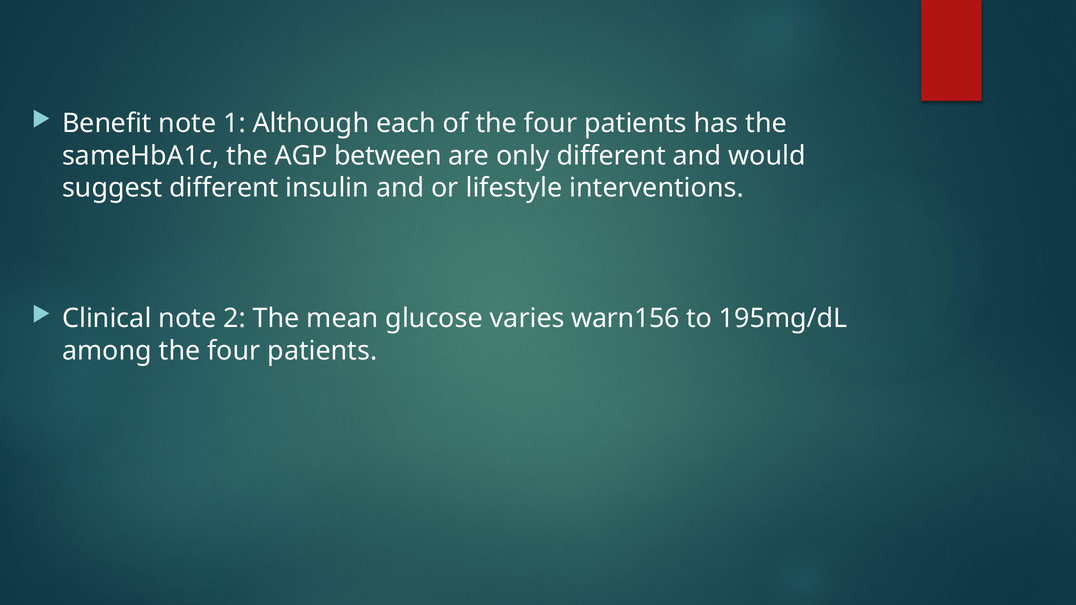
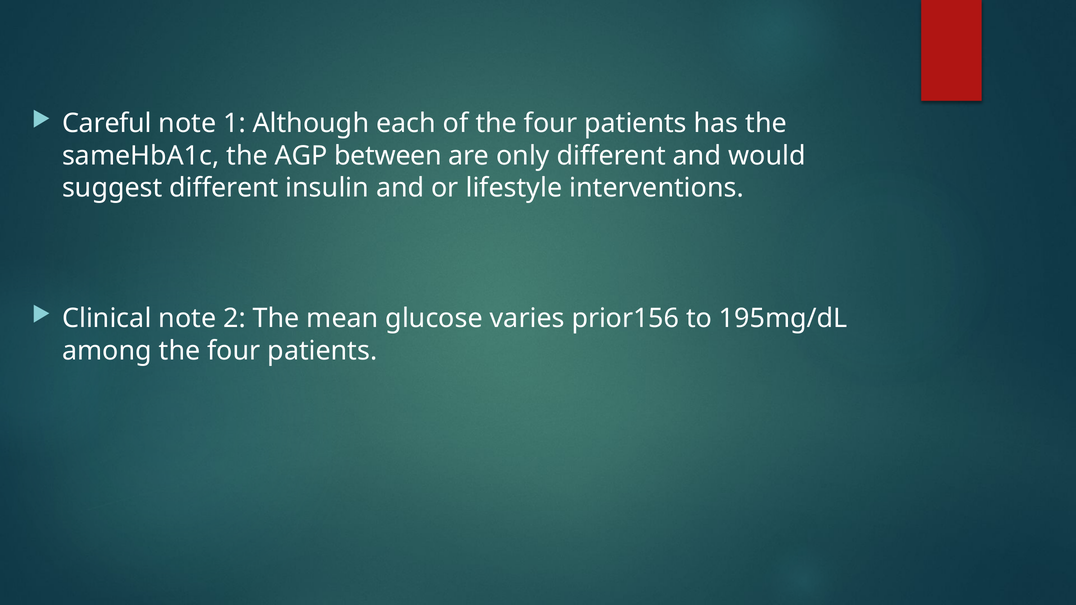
Benefit: Benefit -> Careful
warn156: warn156 -> prior156
